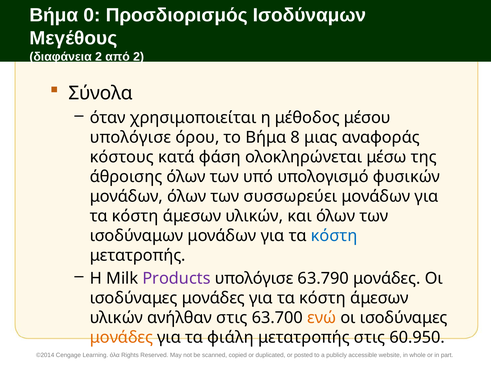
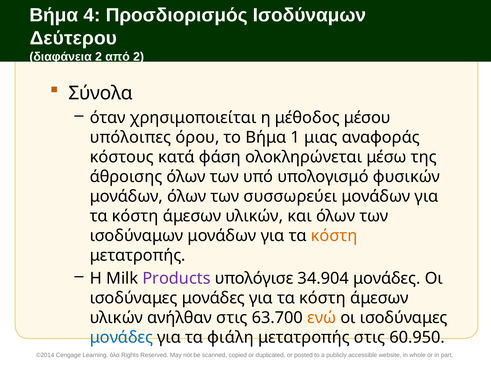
0: 0 -> 4
Μεγέθους: Μεγέθους -> Δεύτερου
υπολόγισε at (131, 137): υπολόγισε -> υπόλοιπες
8: 8 -> 1
κόστη at (334, 235) colour: blue -> orange
63.790: 63.790 -> 34.904
μονάδες at (121, 337) colour: orange -> blue
